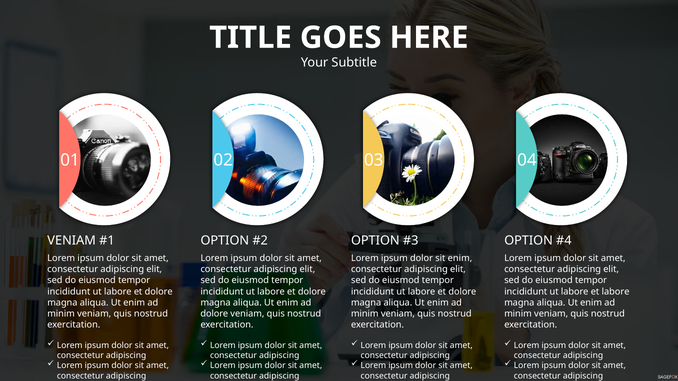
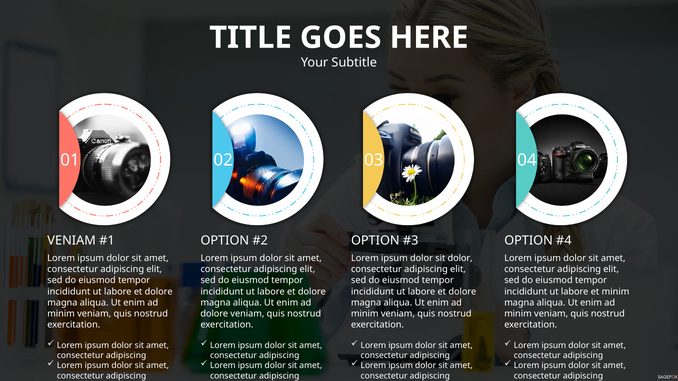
sit enim: enim -> dolor
et labore: labore -> minim
